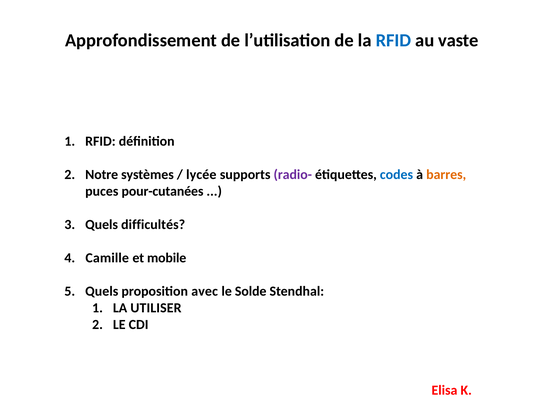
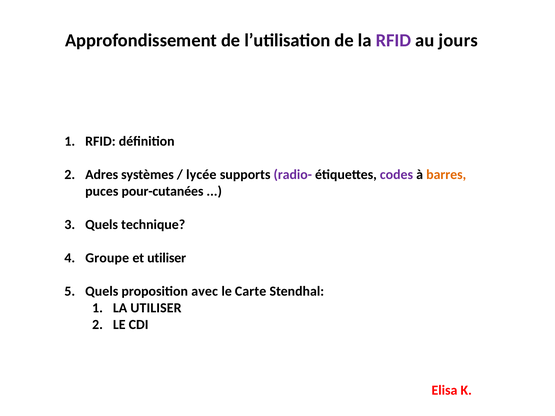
RFID at (393, 41) colour: blue -> purple
vaste: vaste -> jours
Notre: Notre -> Adres
codes colour: blue -> purple
difficultés: difficultés -> technique
Camille: Camille -> Groupe
et mobile: mobile -> utiliser
Solde: Solde -> Carte
